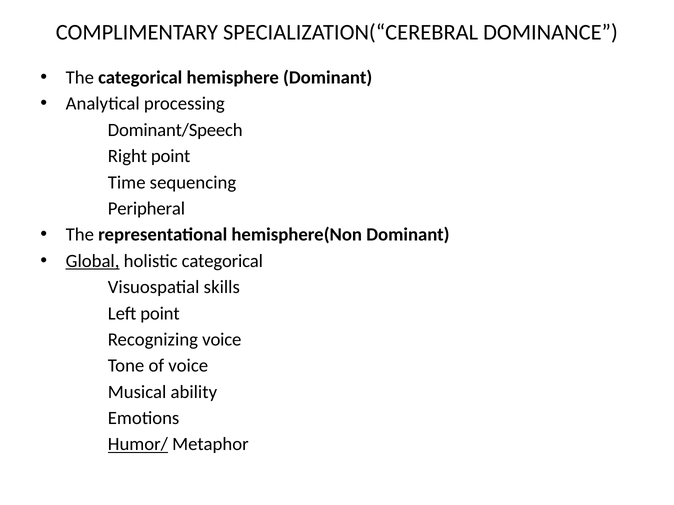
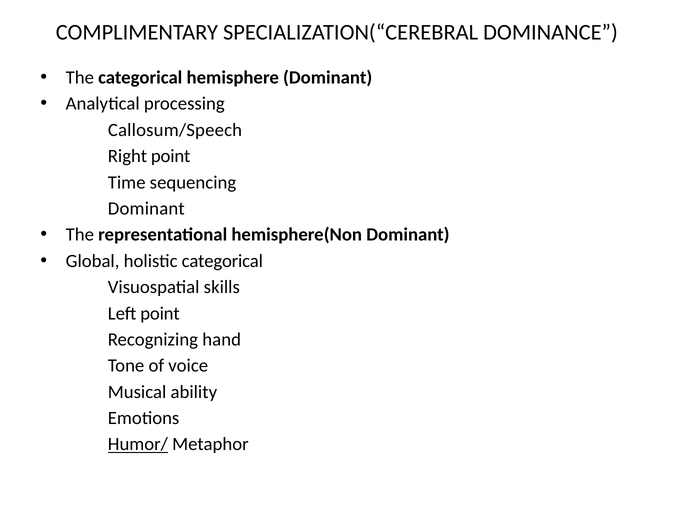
Dominant/Speech: Dominant/Speech -> Callosum/Speech
Peripheral at (146, 209): Peripheral -> Dominant
Global underline: present -> none
Recognizing voice: voice -> hand
